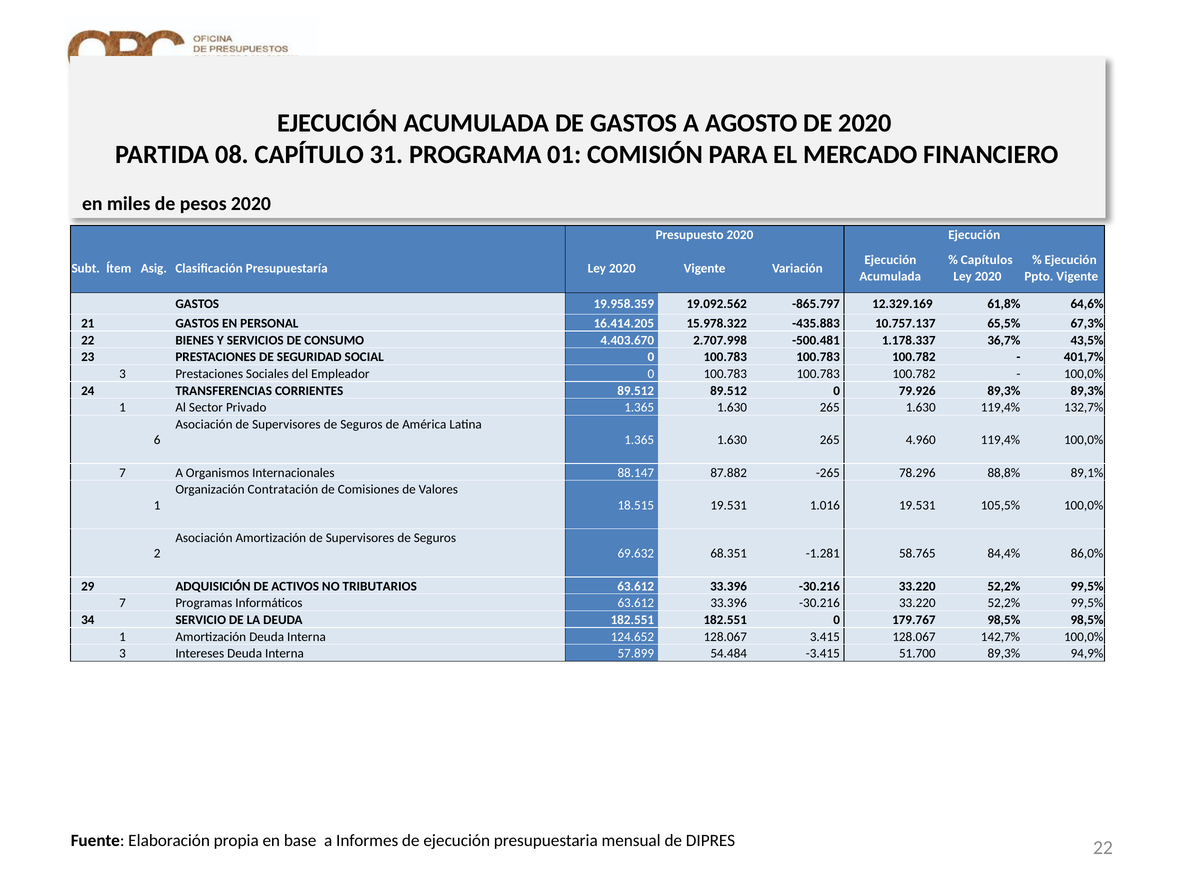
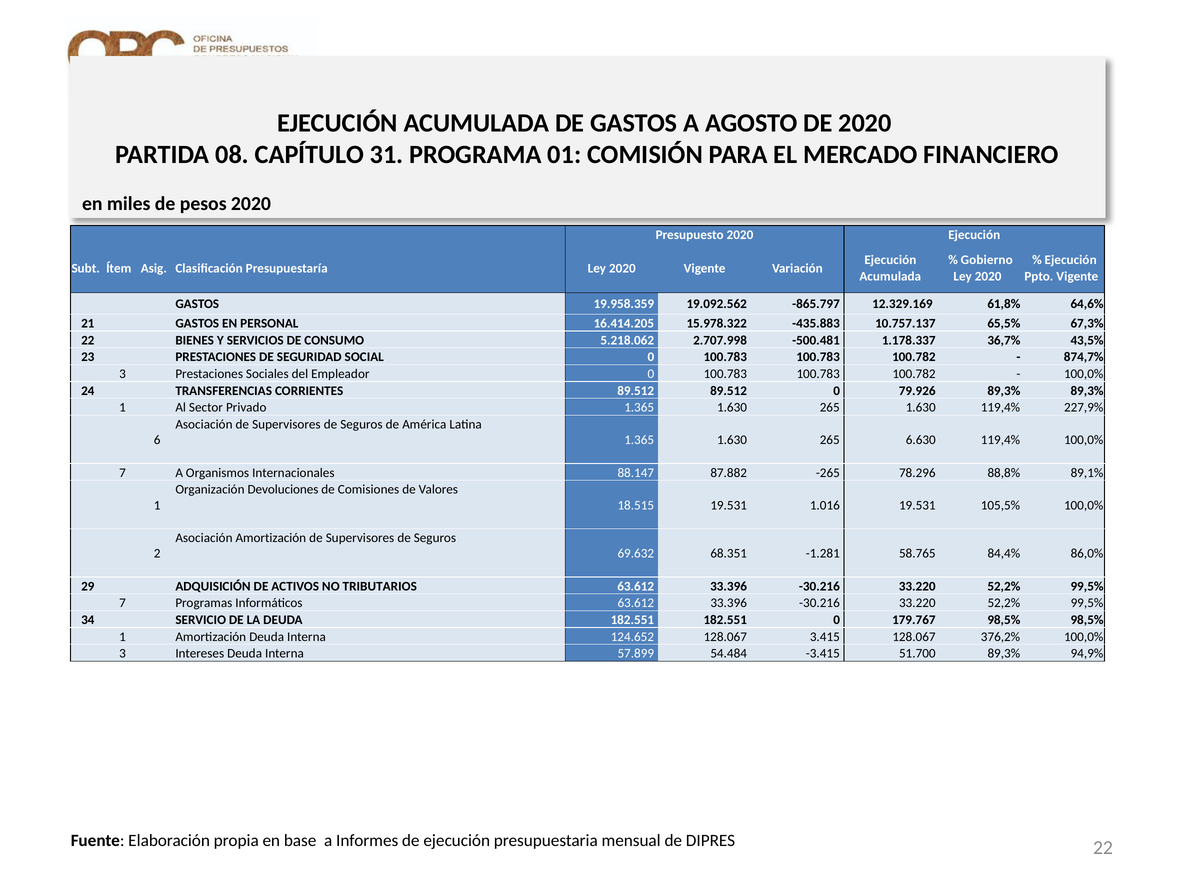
Capítulos: Capítulos -> Gobierno
4.403.670: 4.403.670 -> 5.218.062
401,7%: 401,7% -> 874,7%
132,7%: 132,7% -> 227,9%
4.960: 4.960 -> 6.630
Contratación: Contratación -> Devoluciones
142,7%: 142,7% -> 376,2%
